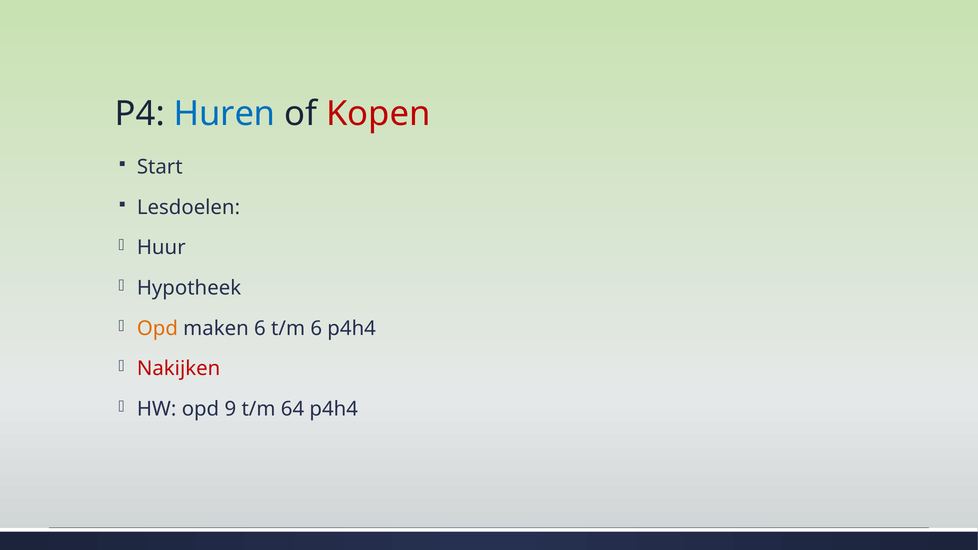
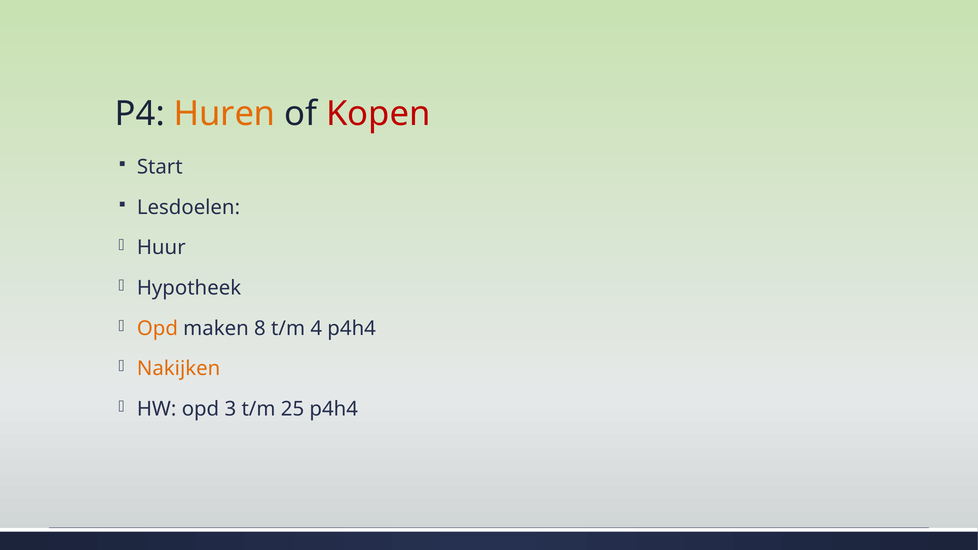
Huren colour: blue -> orange
maken 6: 6 -> 8
t/m 6: 6 -> 4
Nakijken colour: red -> orange
9: 9 -> 3
64: 64 -> 25
